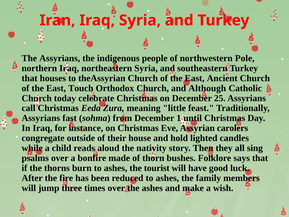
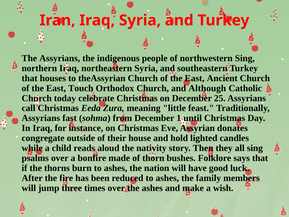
northwestern Pole: Pole -> Sing
carolers: carolers -> donates
tourist: tourist -> nation
